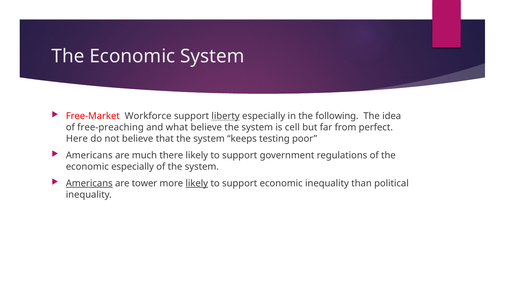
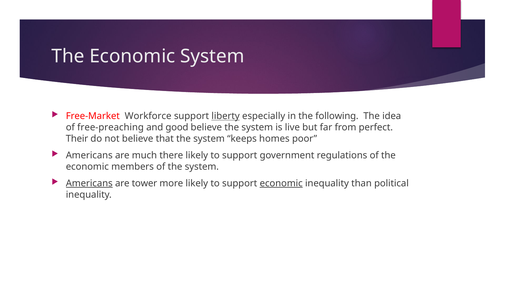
what: what -> good
cell: cell -> live
Here: Here -> Their
testing: testing -> homes
economic especially: especially -> members
likely at (197, 183) underline: present -> none
economic at (281, 183) underline: none -> present
